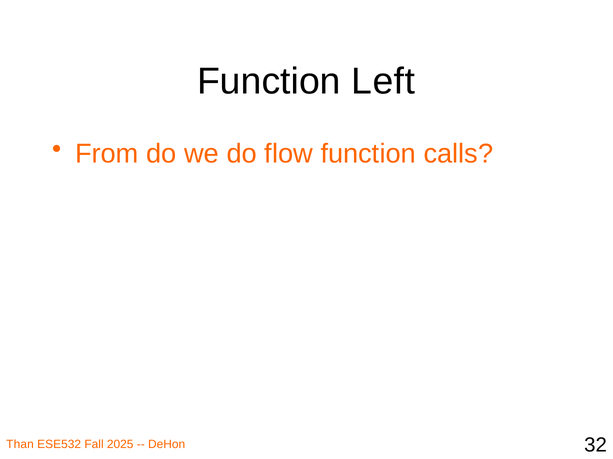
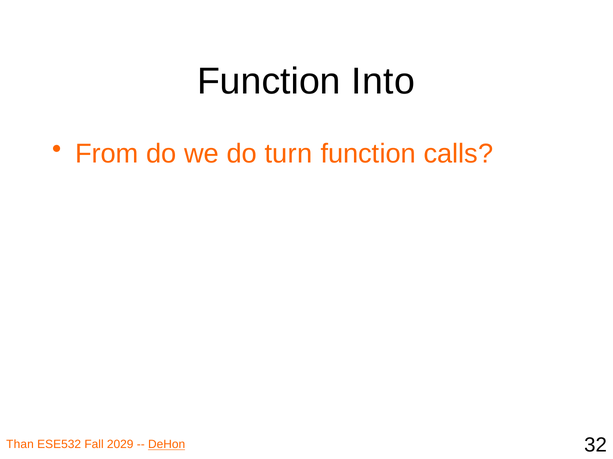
Left: Left -> Into
flow: flow -> turn
2025: 2025 -> 2029
DeHon underline: none -> present
